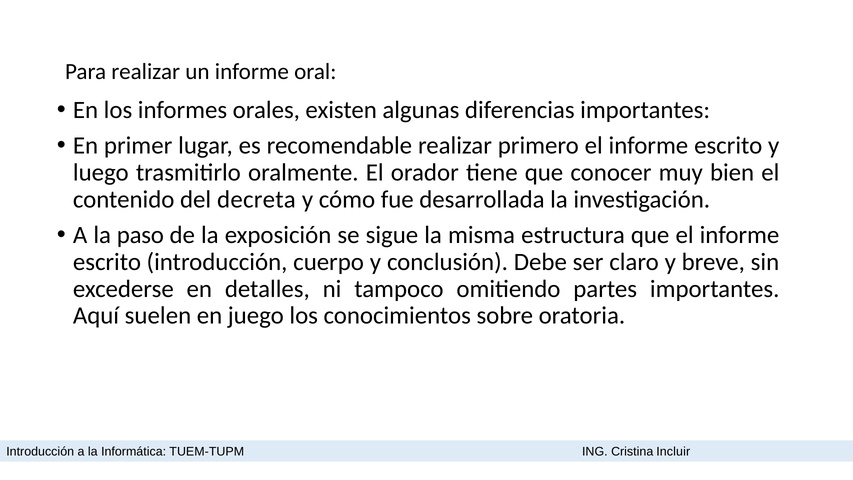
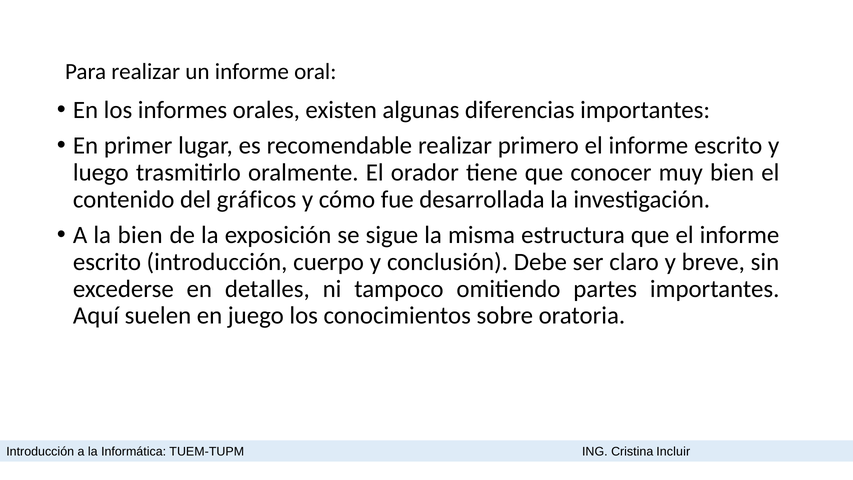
decreta: decreta -> gráficos
la paso: paso -> bien
